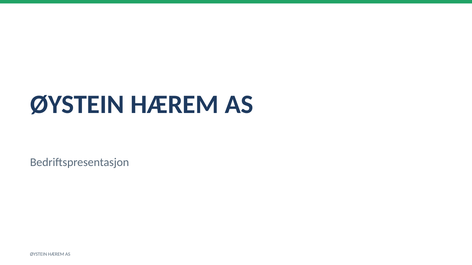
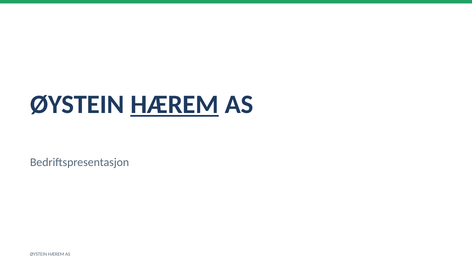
HÆREM at (175, 105) underline: none -> present
